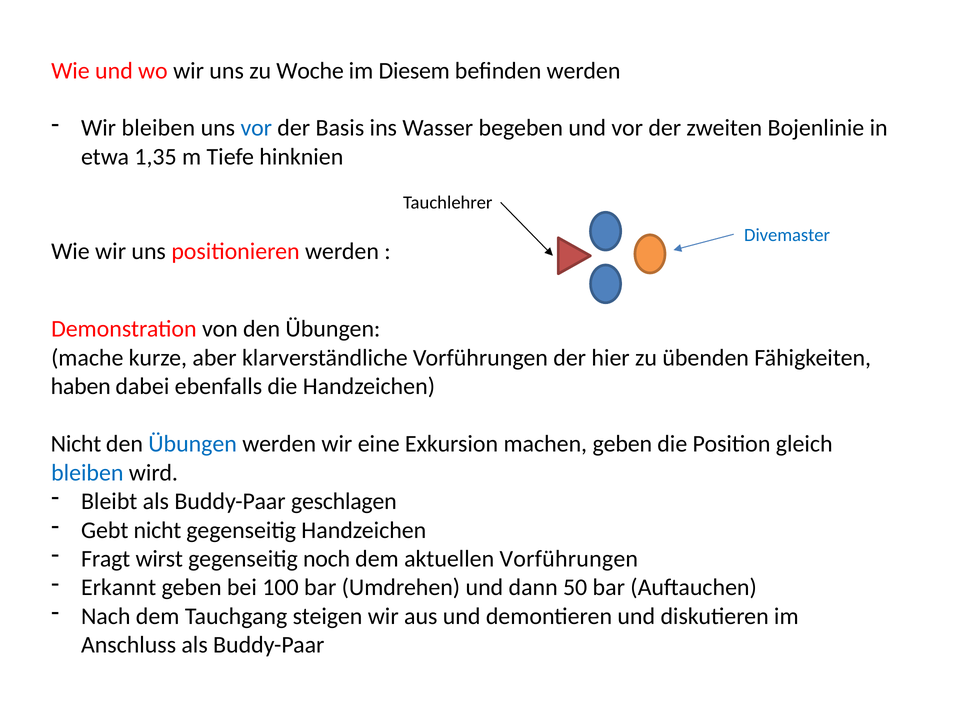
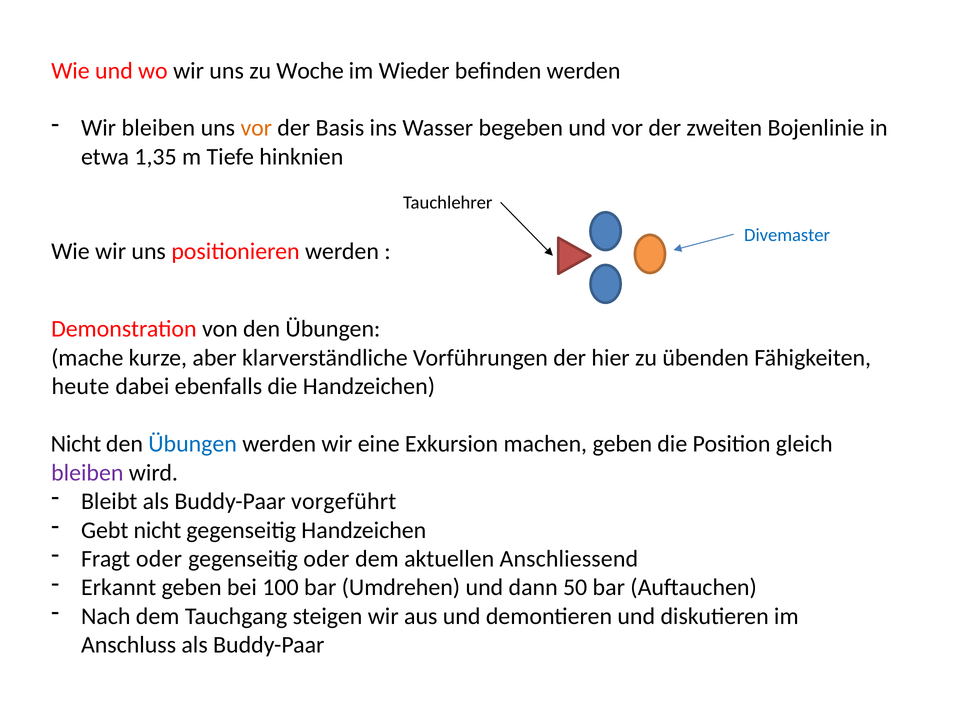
Diesem: Diesem -> Wieder
vor at (256, 128) colour: blue -> orange
haben: haben -> heute
bleiben at (87, 473) colour: blue -> purple
geschlagen: geschlagen -> vorgeführt
Fragt wirst: wirst -> oder
gegenseitig noch: noch -> oder
aktuellen Vorführungen: Vorführungen -> Anschliessend
